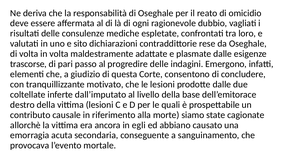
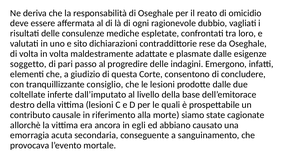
trascorse: trascorse -> soggetto
motivato: motivato -> consiglio
